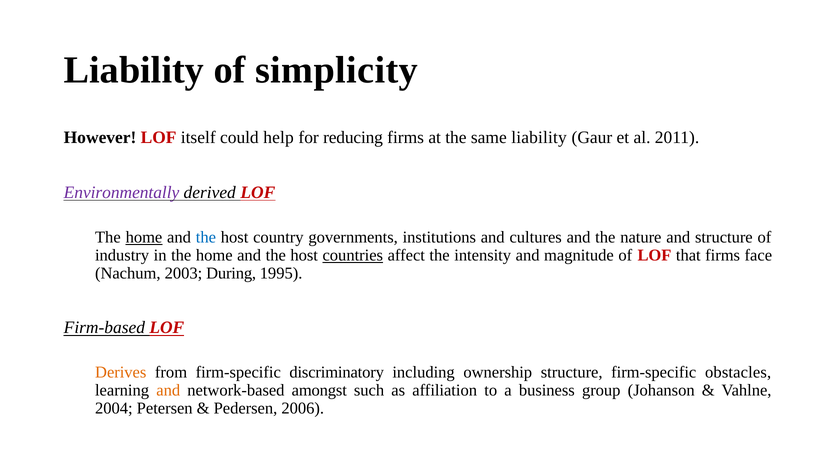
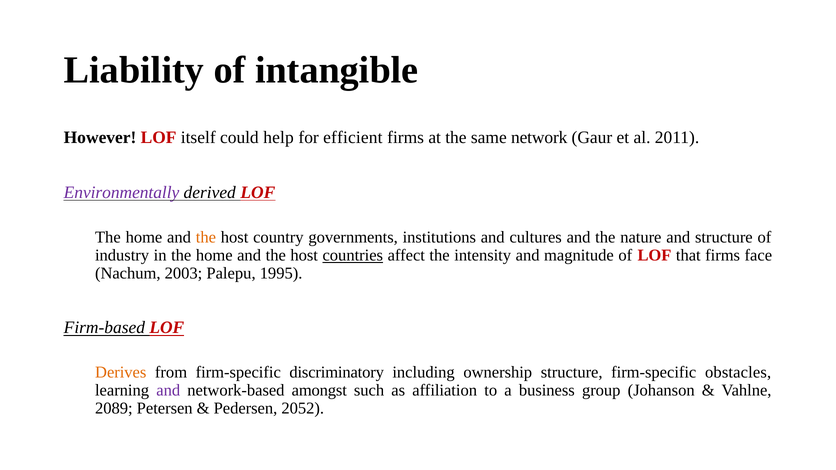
simplicity: simplicity -> intangible
reducing: reducing -> efficient
same liability: liability -> network
home at (144, 238) underline: present -> none
the at (206, 238) colour: blue -> orange
During: During -> Palepu
and at (168, 391) colour: orange -> purple
2004: 2004 -> 2089
2006: 2006 -> 2052
